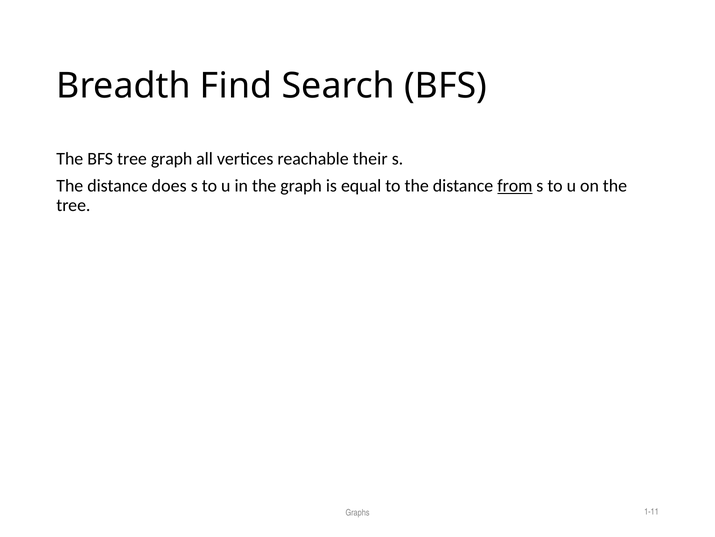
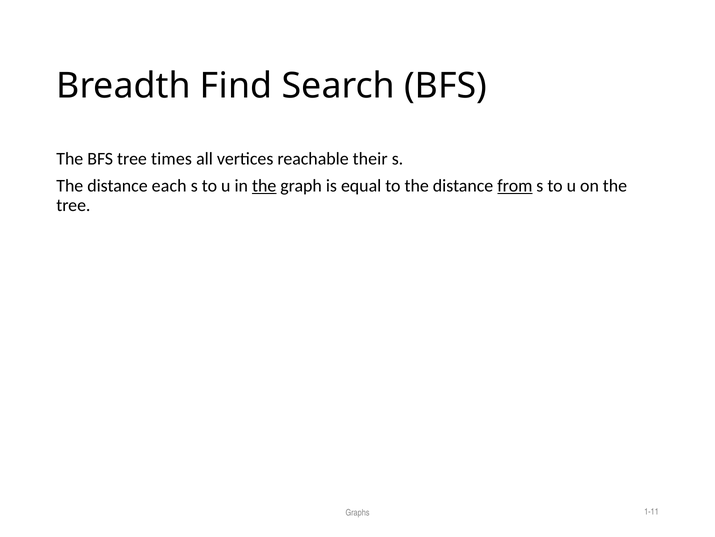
tree graph: graph -> times
does: does -> each
the at (264, 186) underline: none -> present
